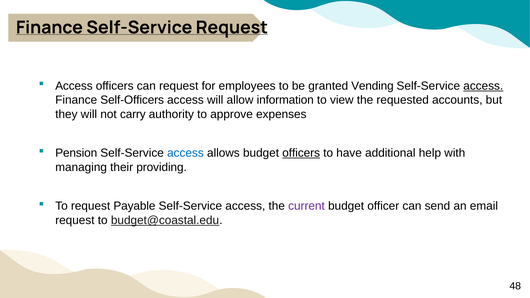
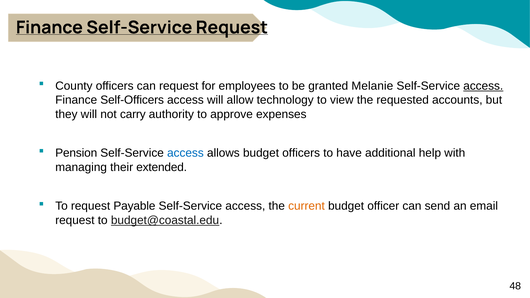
Access at (74, 86): Access -> County
Vending: Vending -> Melanie
information: information -> technology
officers at (301, 153) underline: present -> none
providing: providing -> extended
current colour: purple -> orange
